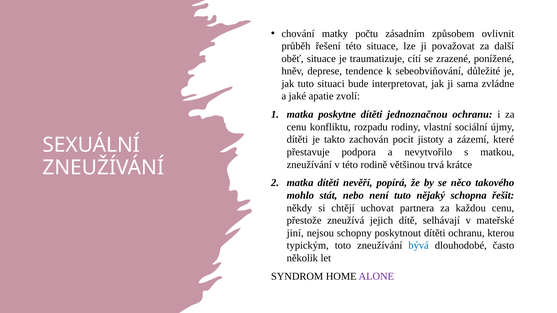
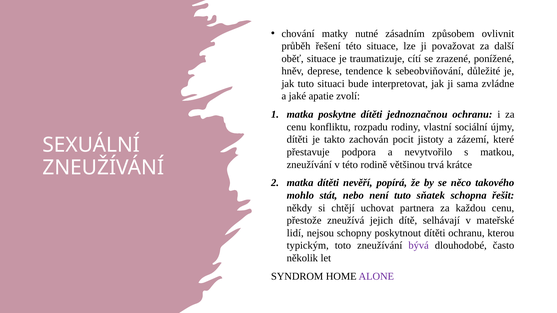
počtu: počtu -> nutné
nějaký: nějaký -> sňatek
jiní: jiní -> lidí
bývá colour: blue -> purple
